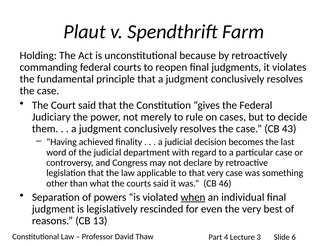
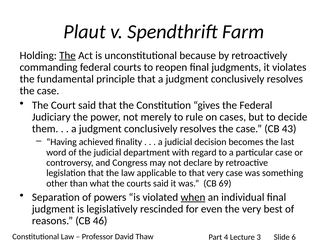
The at (67, 55) underline: none -> present
46: 46 -> 69
13: 13 -> 46
